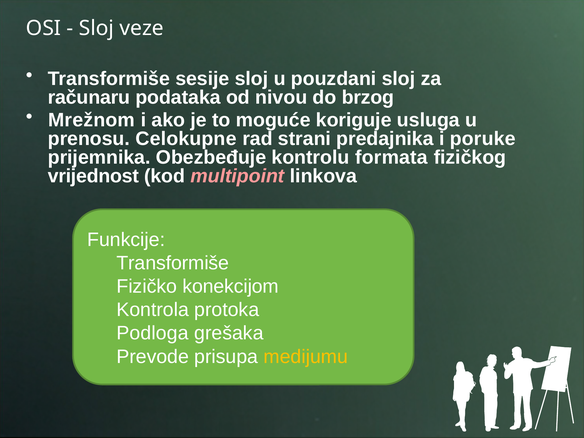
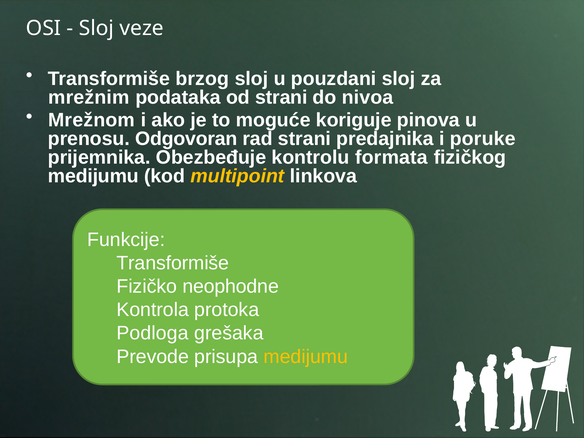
sesije: sesije -> brzog
računaru: računaru -> mrežnim
od nivou: nivou -> strani
brzog: brzog -> nivoa
usluga: usluga -> pinova
Celokupne: Celokupne -> Odgovoran
vrijednost at (93, 176): vrijednost -> medijumu
multipoint colour: pink -> yellow
konekcijom: konekcijom -> neophodne
